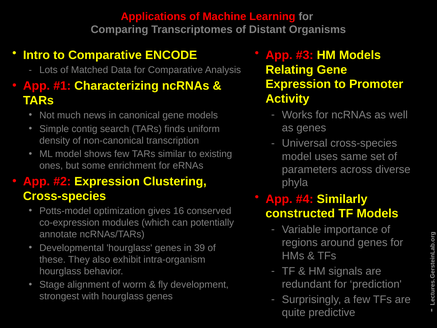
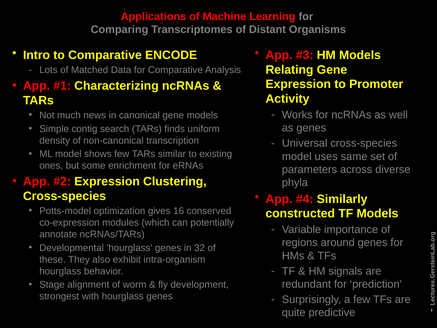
39: 39 -> 32
